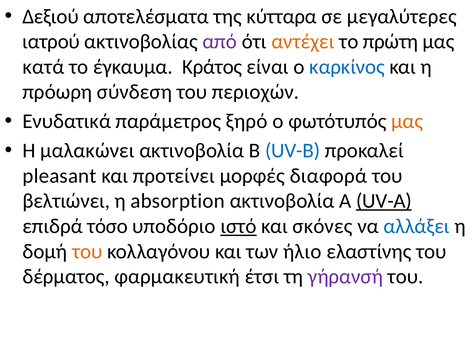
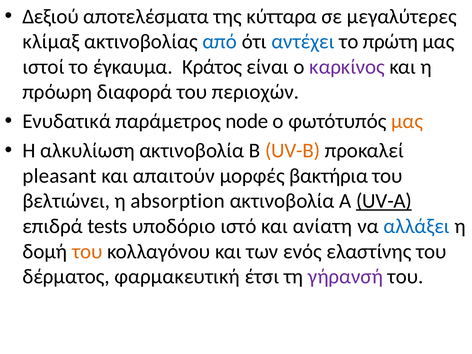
ιατρού: ιατρού -> κλίμαξ
από colour: purple -> blue
αντέχει colour: orange -> blue
κατά: κατά -> ιστοί
καρκίνος colour: blue -> purple
σύνδεση: σύνδεση -> διαφορά
ξηρό: ξηρό -> node
μαλακώνει: μαλακώνει -> αλκυλίωση
UV-B colour: blue -> orange
προτείνει: προτείνει -> απαιτούν
διαφορά: διαφορά -> βακτήρια
τόσο: τόσο -> tests
ιστό underline: present -> none
σκόνες: σκόνες -> ανίατη
ήλιο: ήλιο -> ενός
